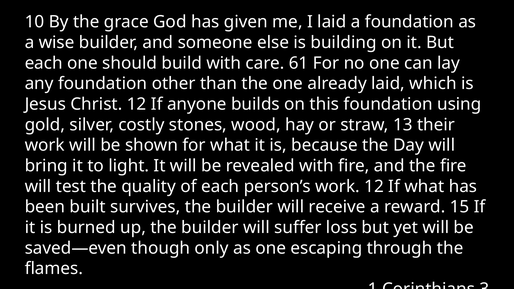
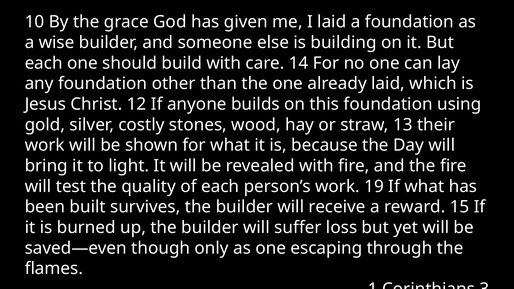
61: 61 -> 14
work 12: 12 -> 19
